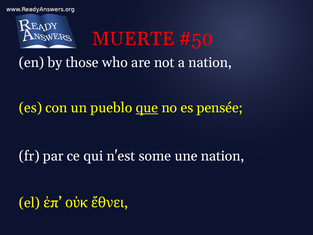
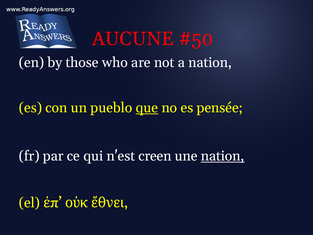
MUERTE: MUERTE -> AUCUNE
some: some -> creen
nation at (223, 156) underline: none -> present
